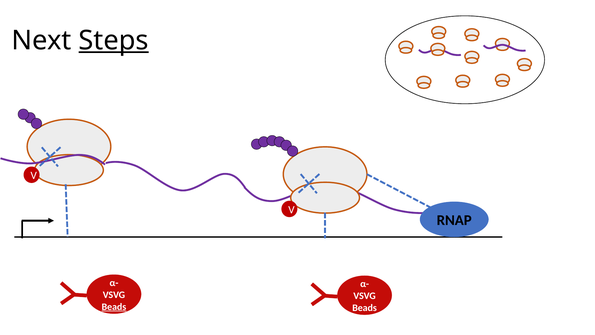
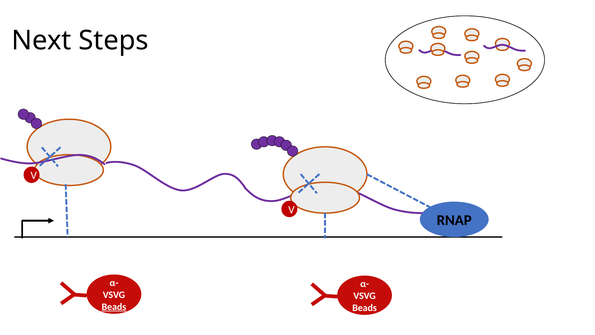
Steps underline: present -> none
